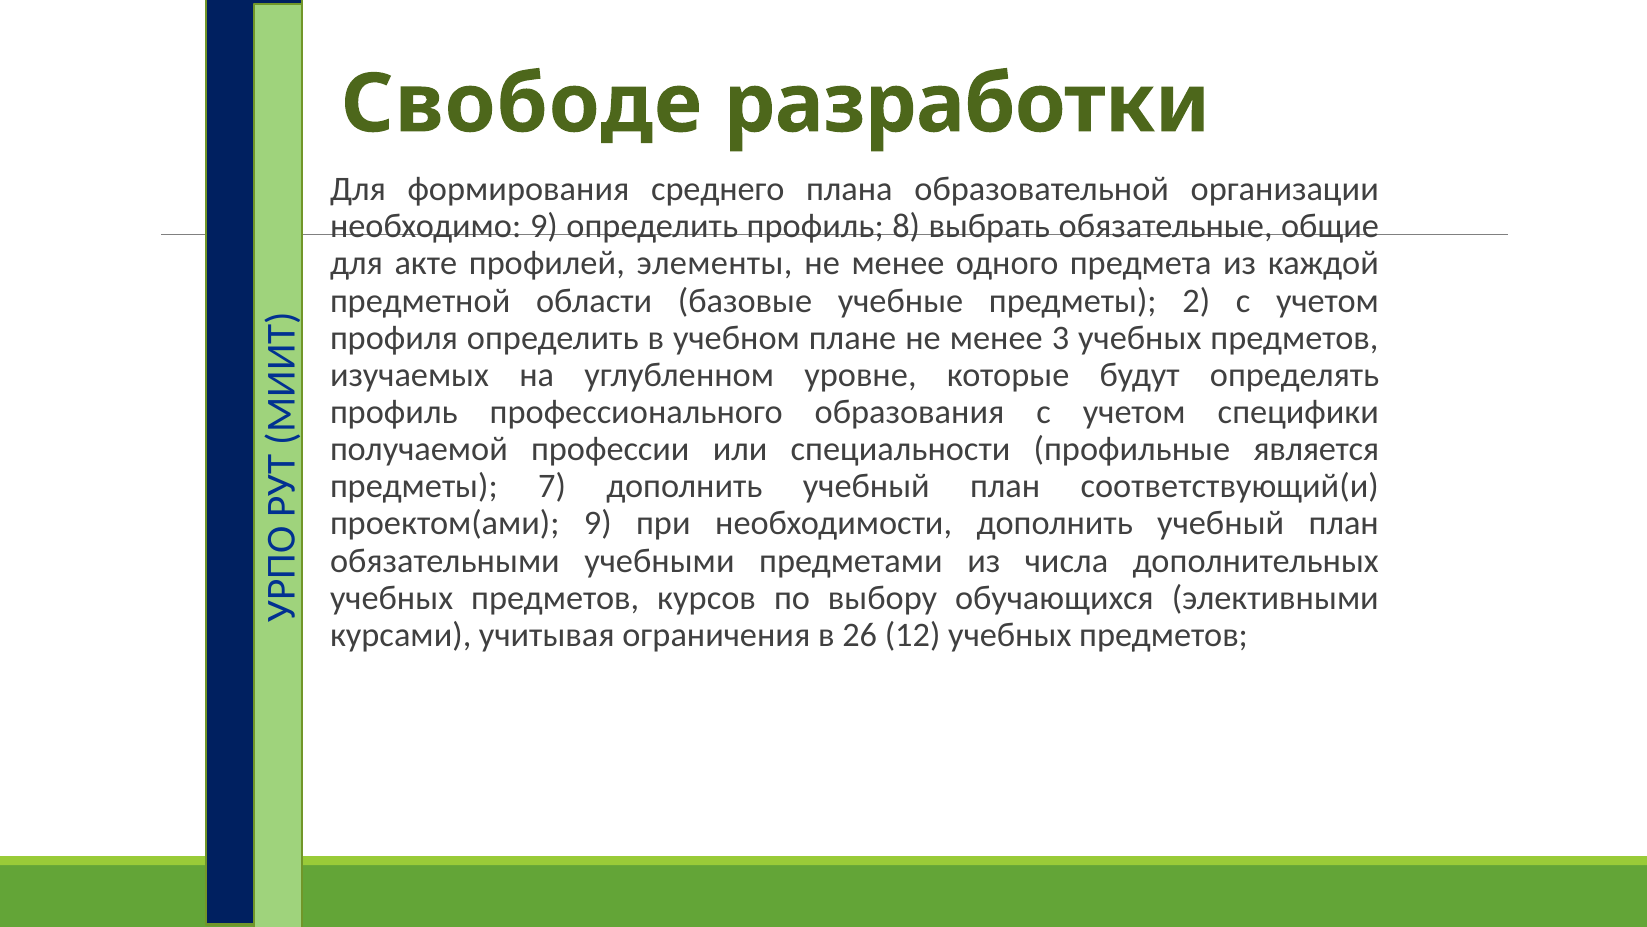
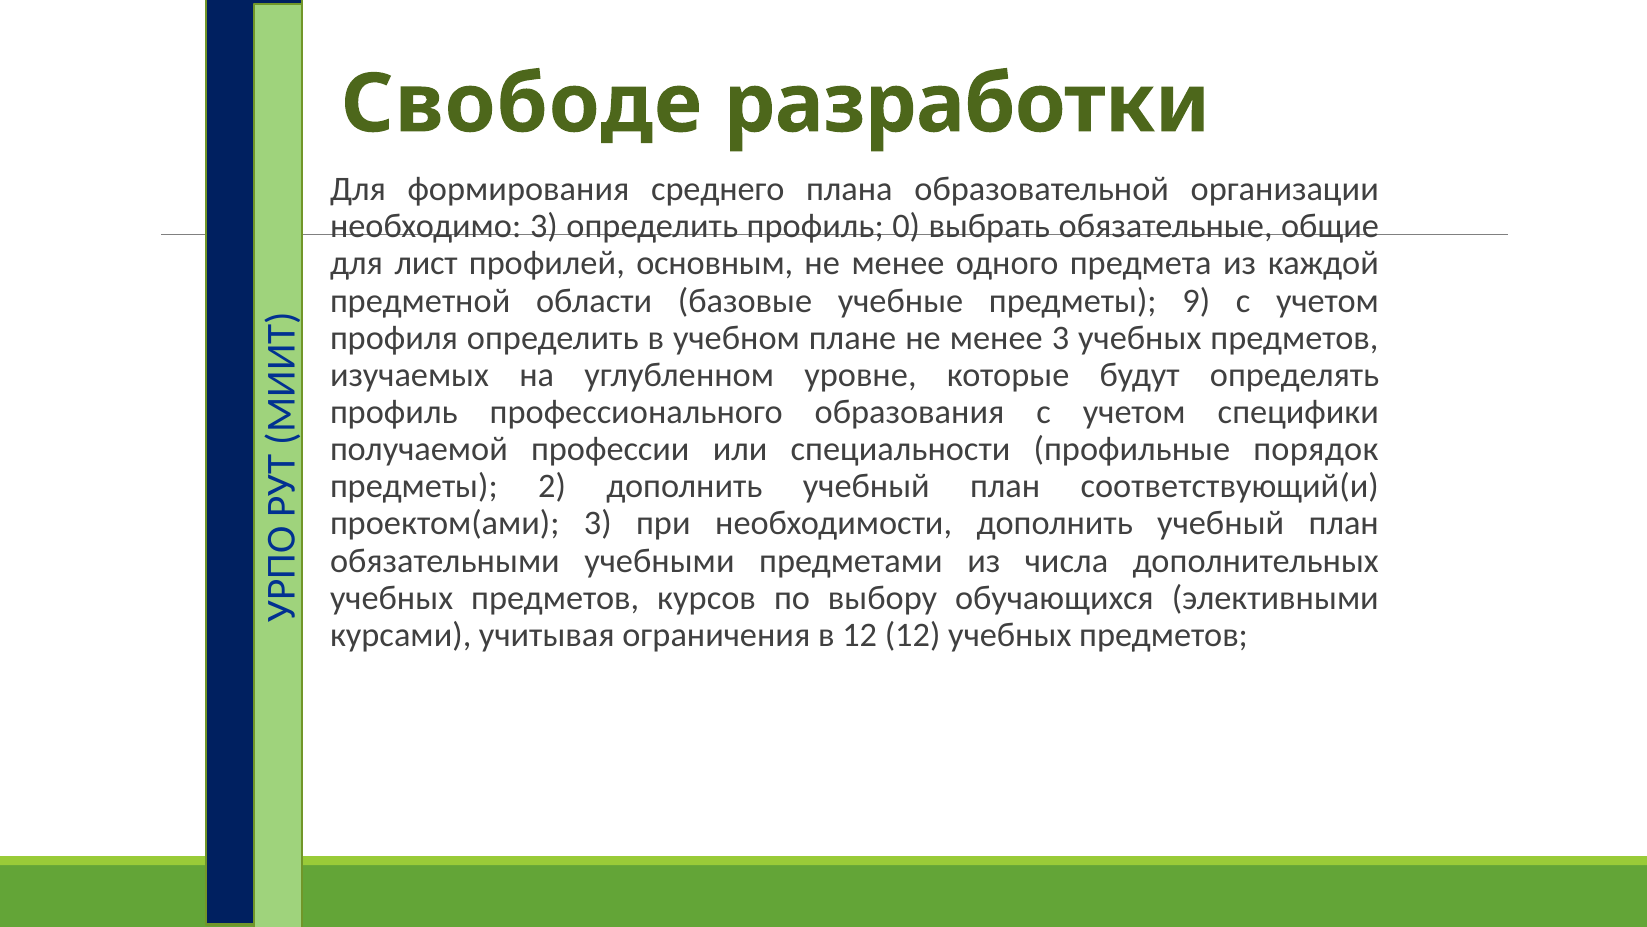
необходимо 9: 9 -> 3
8: 8 -> 0
акте: акте -> лист
элементы: элементы -> основным
2: 2 -> 9
является: является -> порядок
7: 7 -> 2
проектом(ами 9: 9 -> 3
в 26: 26 -> 12
